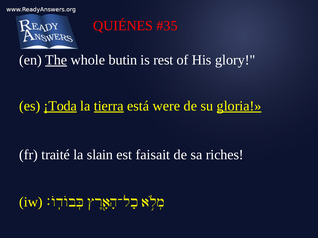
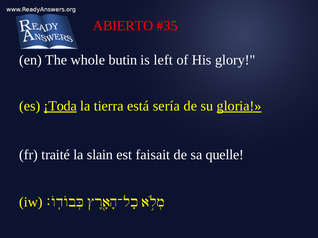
QUIÉNES: QUIÉNES -> ABIERTO
The underline: present -> none
rest: rest -> left
tierra underline: present -> none
were: were -> sería
riches: riches -> quelle
